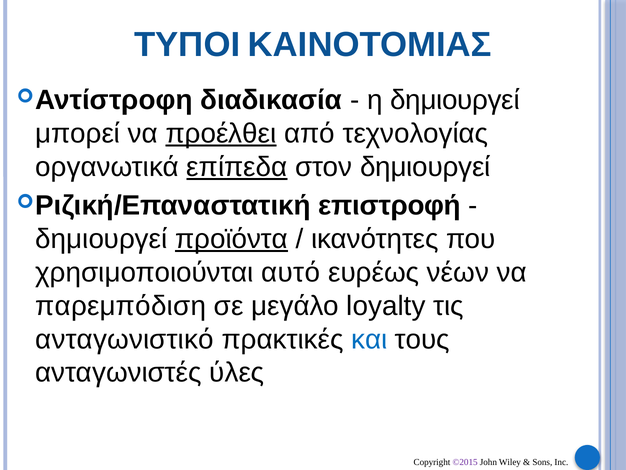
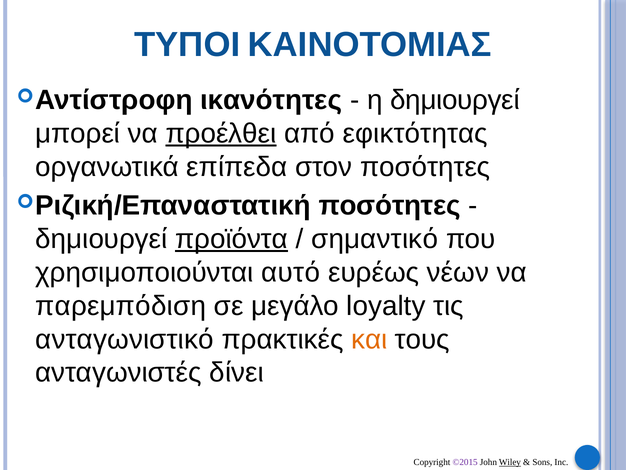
διαδικασία: διαδικασία -> ικανότητες
τεχνολογίας: τεχνολογίας -> εφικτότητας
επίπεδα underline: present -> none
στον δημιουργεί: δημιουργεί -> ποσότητες
Ριζική/Επαναστατική επιστροφή: επιστροφή -> ποσότητες
ικανότητες: ικανότητες -> σημαντικό
και colour: blue -> orange
ύλες: ύλες -> δίνει
Wiley underline: none -> present
